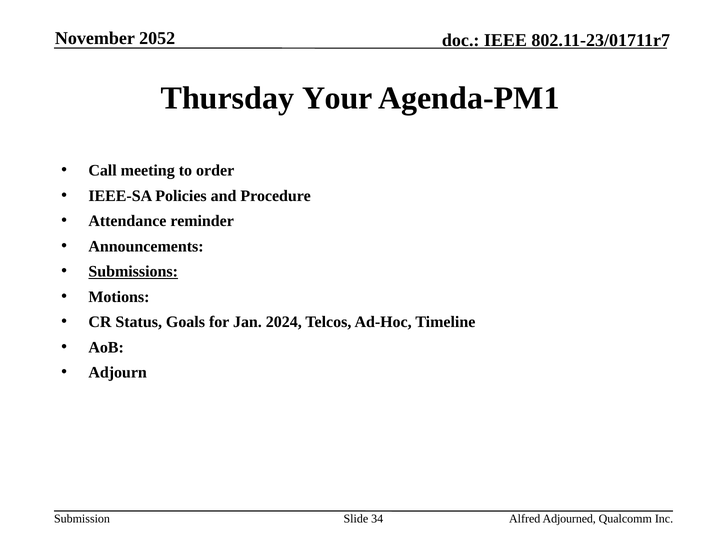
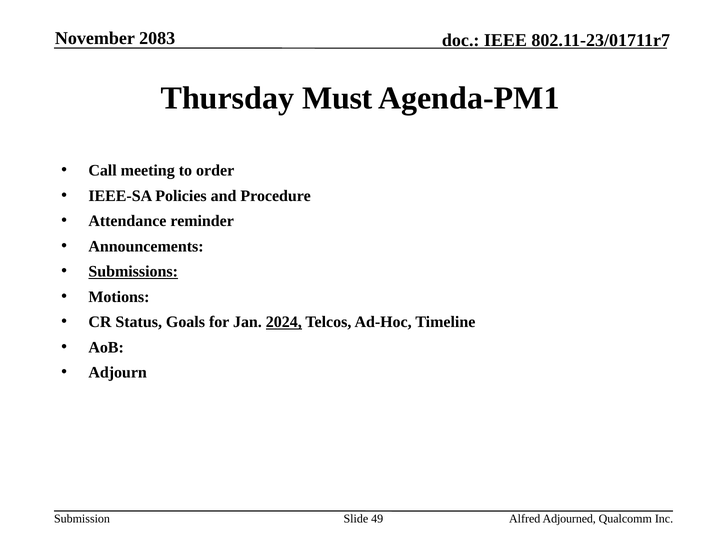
2052: 2052 -> 2083
Your: Your -> Must
2024 underline: none -> present
34: 34 -> 49
